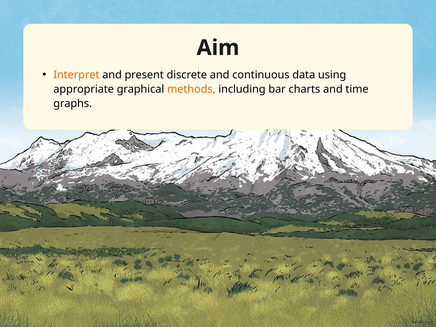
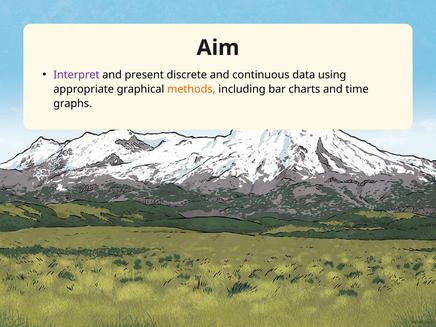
Interpret colour: orange -> purple
